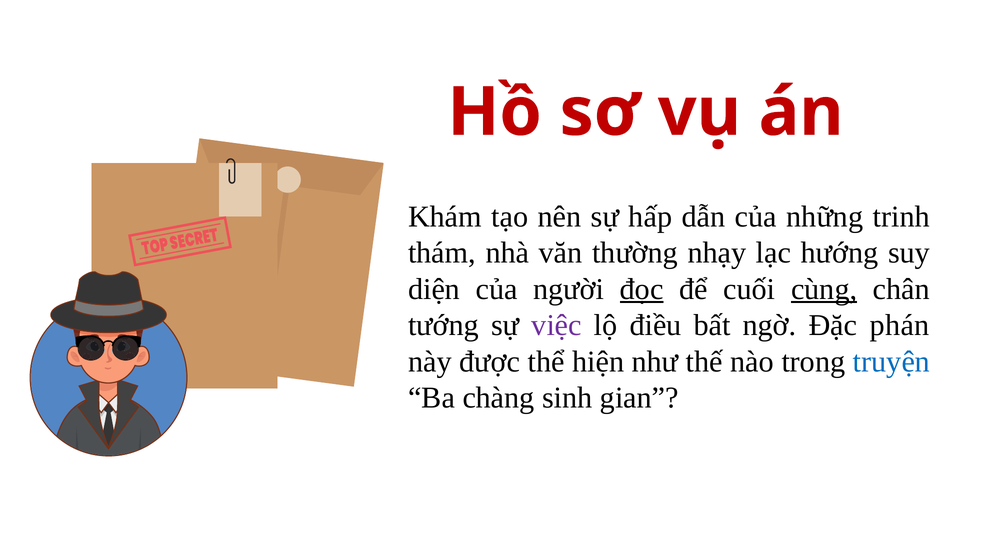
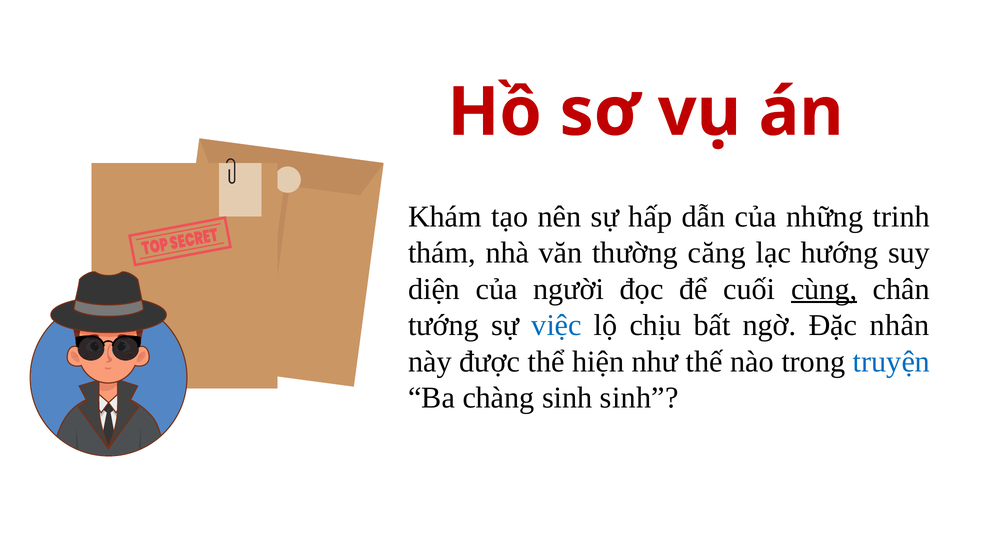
nhạy: nhạy -> căng
đọc underline: present -> none
việc colour: purple -> blue
điều: điều -> chịu
phán: phán -> nhân
sinh gian: gian -> sinh
